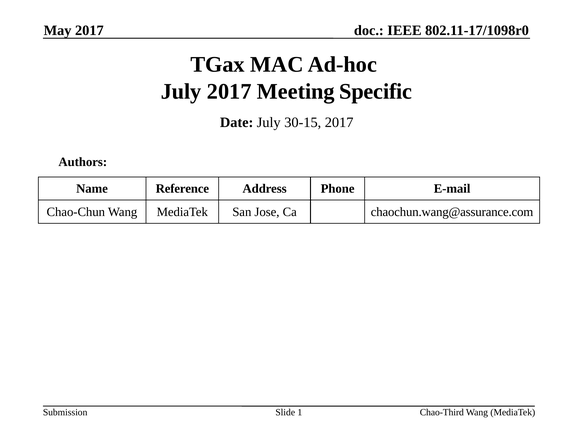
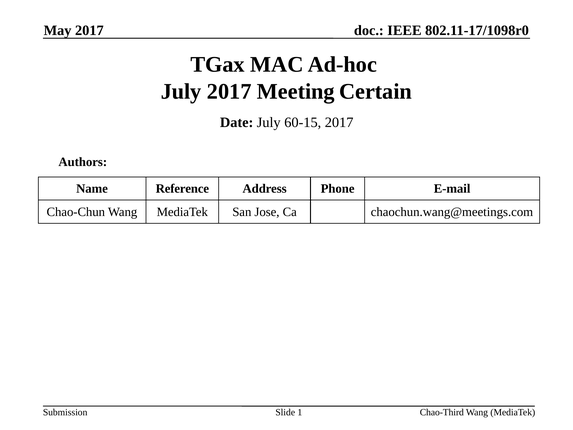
Specific: Specific -> Certain
30-15: 30-15 -> 60-15
chaochun.wang@assurance.com: chaochun.wang@assurance.com -> chaochun.wang@meetings.com
